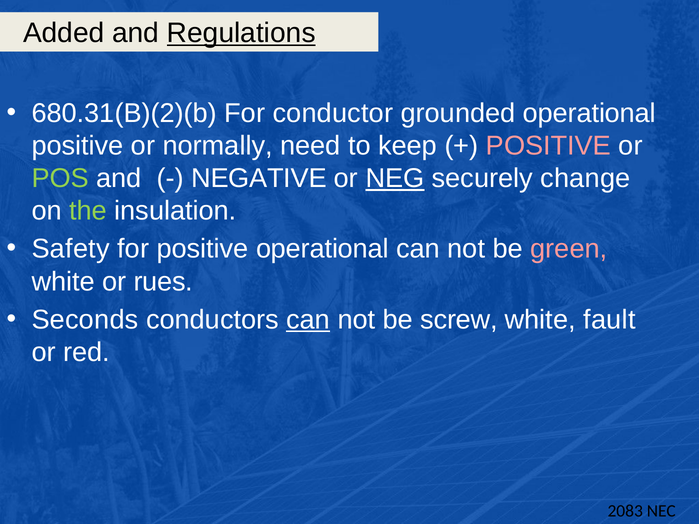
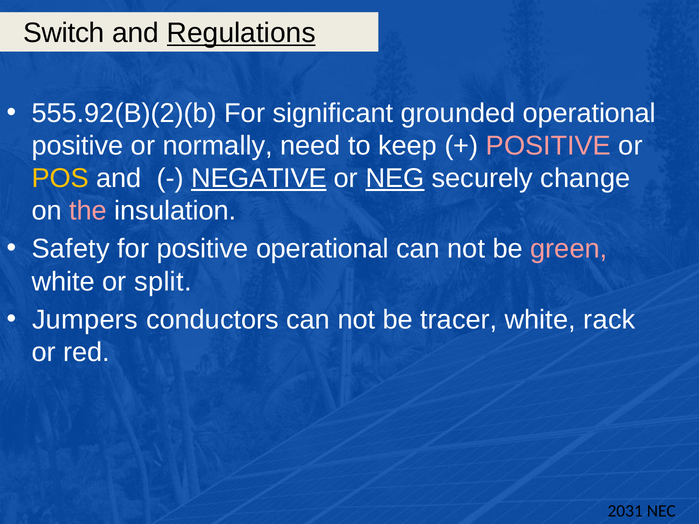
Added: Added -> Switch
680.31(B)(2)(b: 680.31(B)(2)(b -> 555.92(B)(2)(b
conductor: conductor -> significant
POS colour: light green -> yellow
NEGATIVE underline: none -> present
the colour: light green -> pink
rues: rues -> split
Seconds: Seconds -> Jumpers
can at (308, 320) underline: present -> none
screw: screw -> tracer
fault: fault -> rack
2083: 2083 -> 2031
